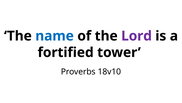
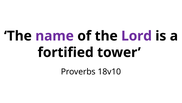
name colour: blue -> purple
